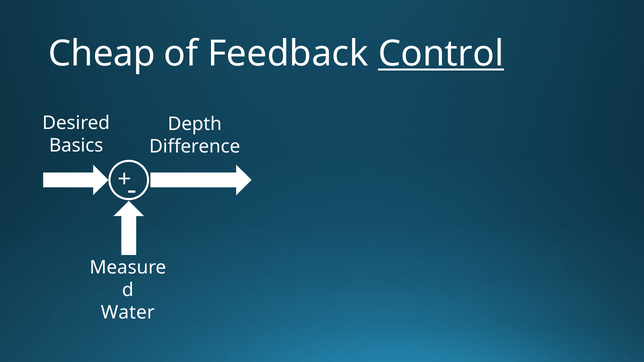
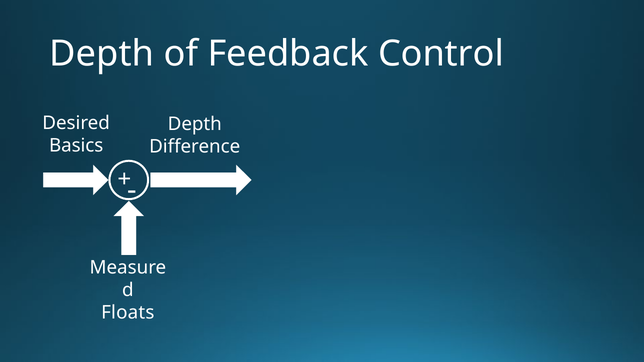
Cheap at (102, 54): Cheap -> Depth
Control underline: present -> none
Water: Water -> Floats
